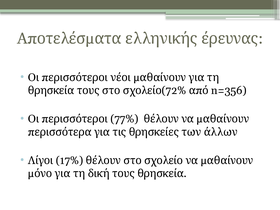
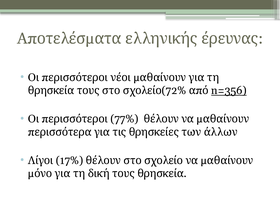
n=356 underline: none -> present
